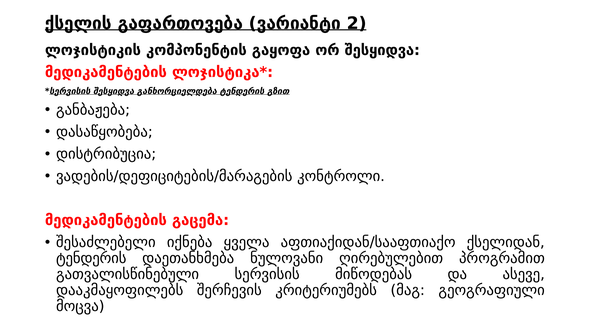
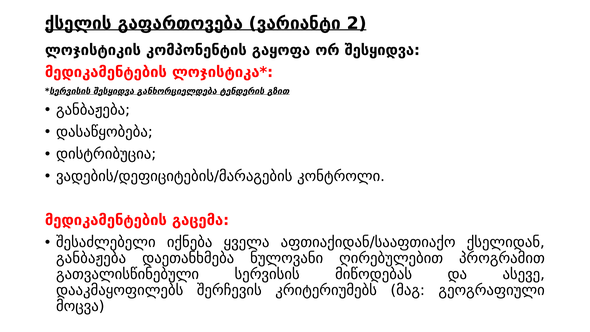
ტენდერის at (91, 258): ტენდერის -> განბაჟება
